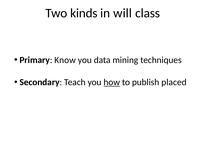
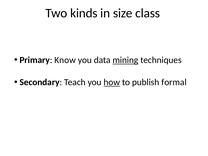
will: will -> size
mining underline: none -> present
placed: placed -> formal
